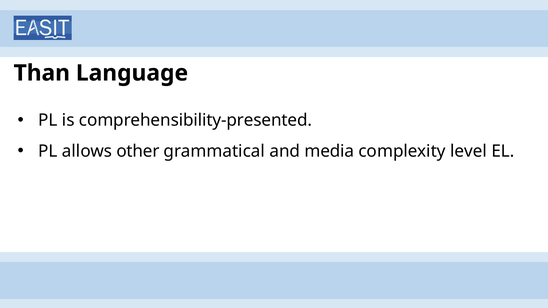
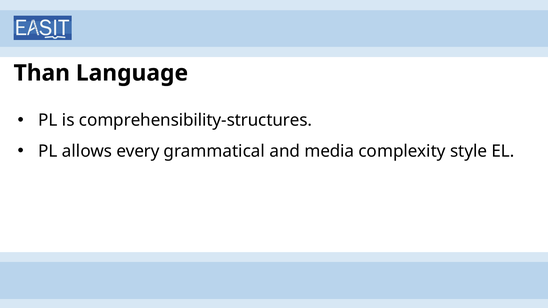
comprehensibility-presented: comprehensibility-presented -> comprehensibility-structures
other: other -> every
level: level -> style
